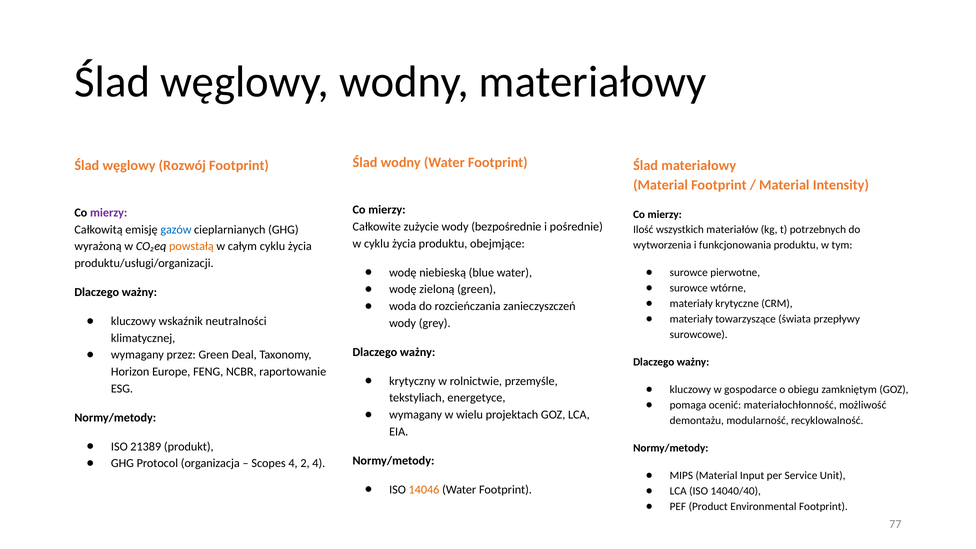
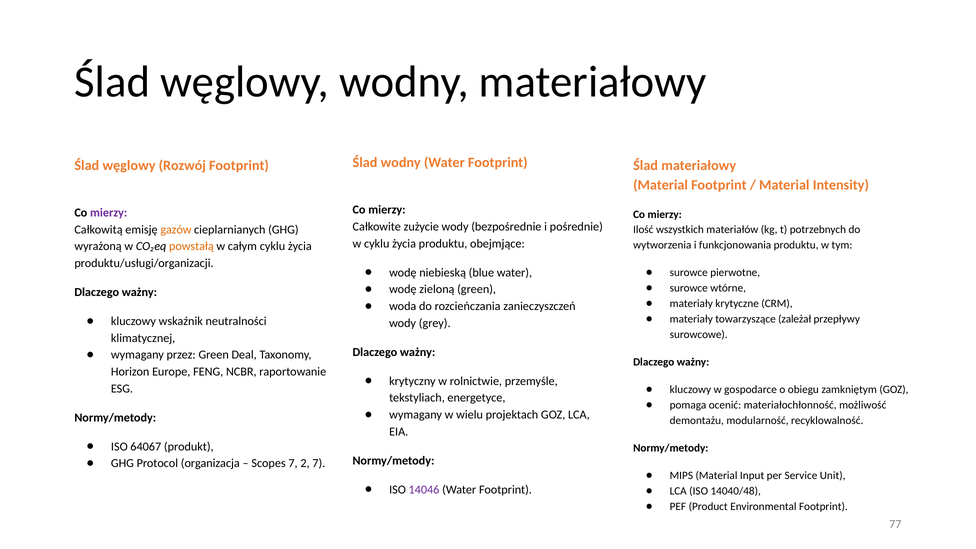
gazów colour: blue -> orange
świata: świata -> zależał
21389: 21389 -> 64067
Scopes 4: 4 -> 7
2 4: 4 -> 7
14046 colour: orange -> purple
14040/40: 14040/40 -> 14040/48
